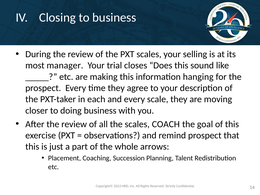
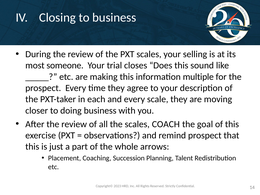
manager: manager -> someone
hanging: hanging -> multiple
